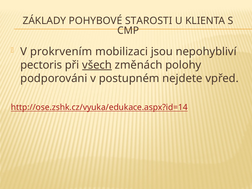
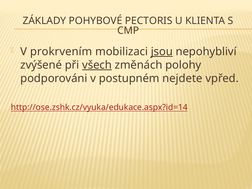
STAROSTI: STAROSTI -> PECTORIS
jsou underline: none -> present
pectoris: pectoris -> zvýšené
